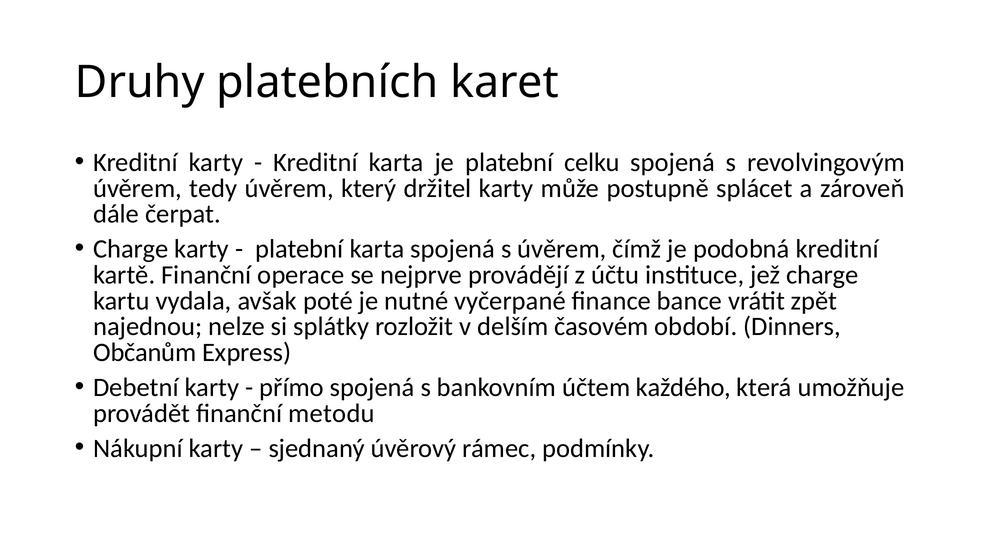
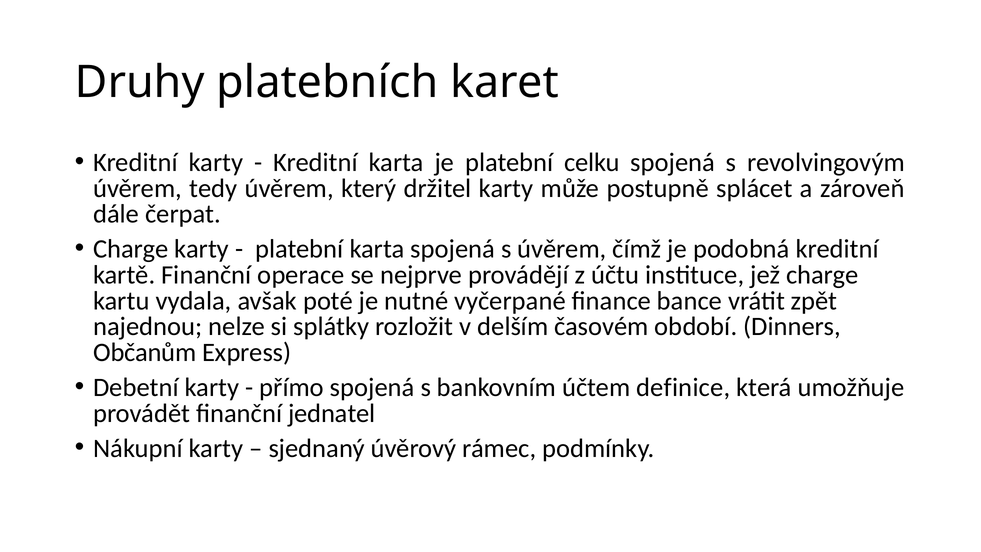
každého: každého -> definice
metodu: metodu -> jednatel
